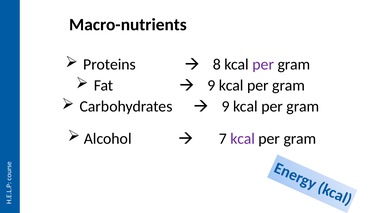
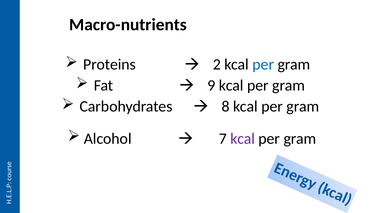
8: 8 -> 2
per at (263, 64) colour: purple -> blue
9 at (226, 106): 9 -> 8
